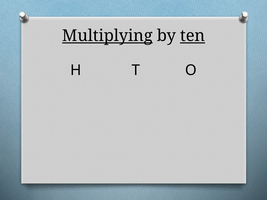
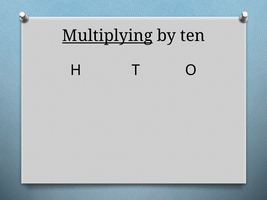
ten underline: present -> none
